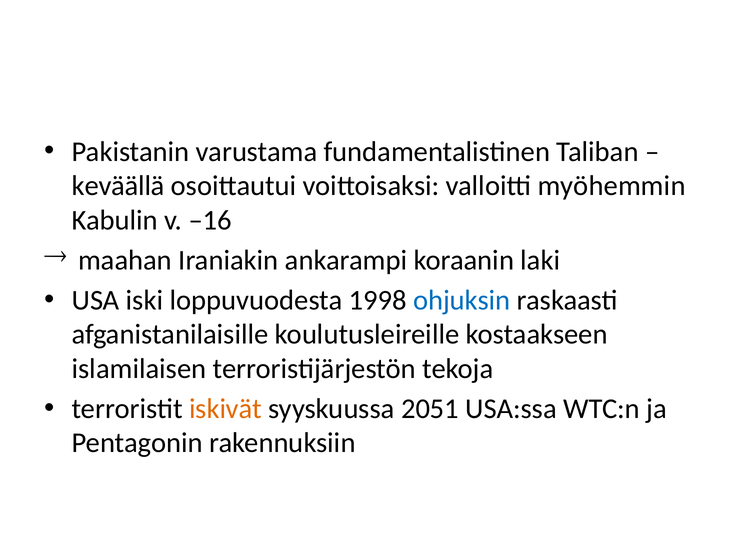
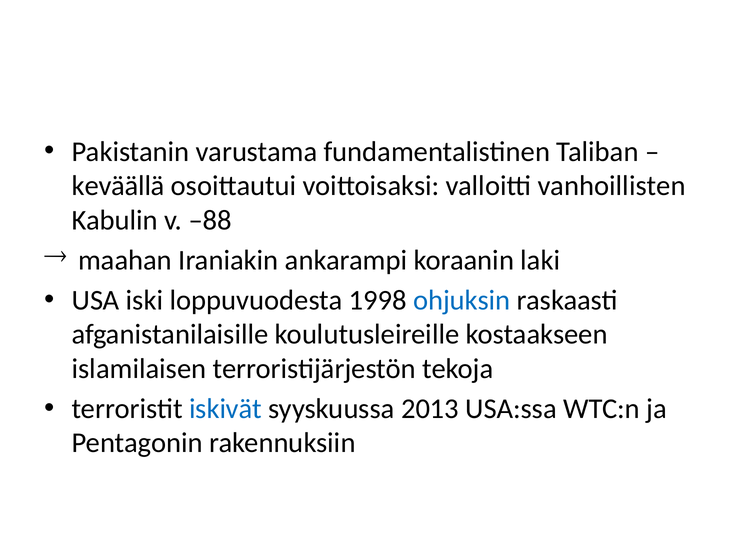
myöhemmin: myöhemmin -> vanhoillisten
–16: –16 -> –88
iskivät colour: orange -> blue
2051: 2051 -> 2013
